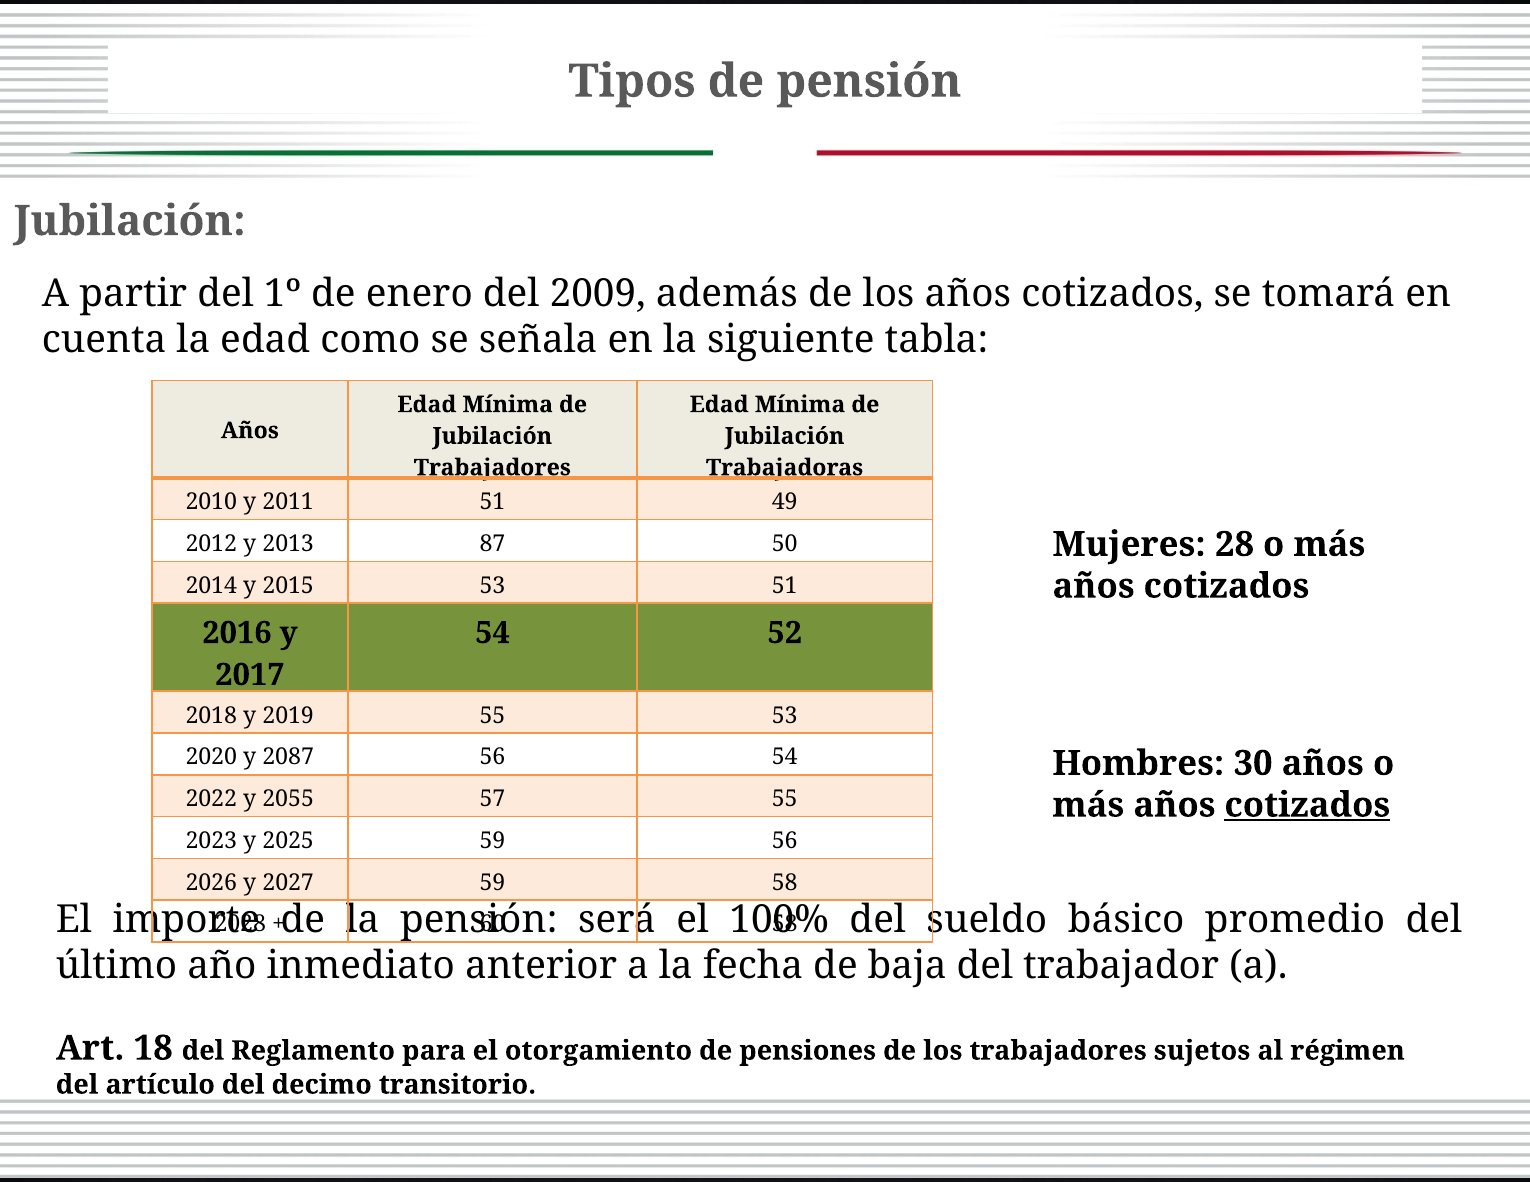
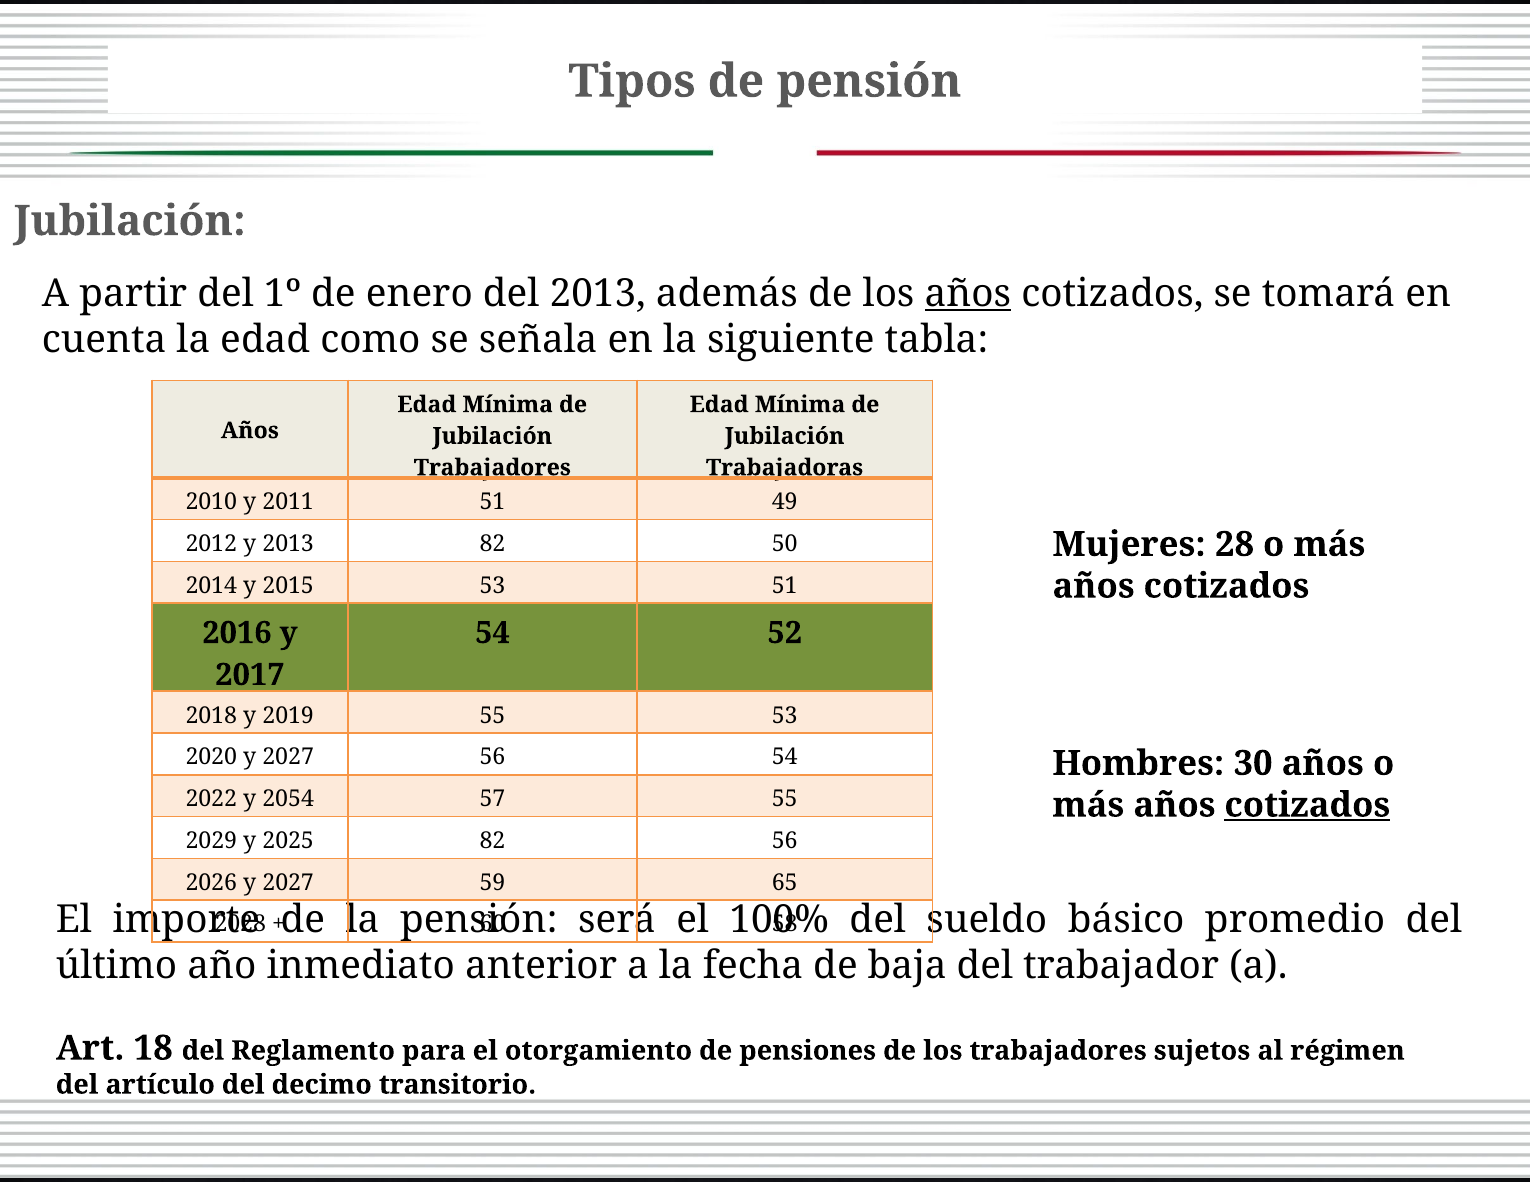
del 2009: 2009 -> 2013
años at (968, 294) underline: none -> present
2013 87: 87 -> 82
2020 y 2087: 2087 -> 2027
2055: 2055 -> 2054
2023: 2023 -> 2029
2025 59: 59 -> 82
59 58: 58 -> 65
